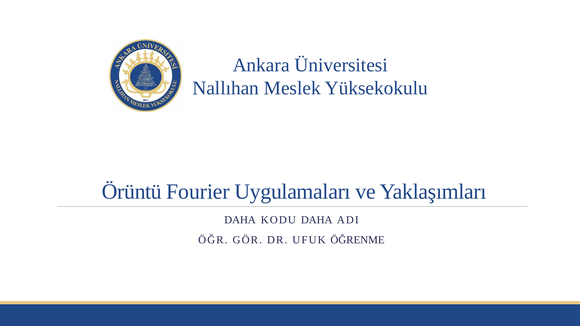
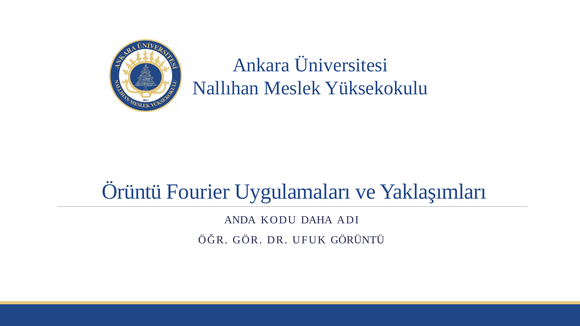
DAHA at (240, 220): DAHA -> ANDA
ÖĞRENME: ÖĞRENME -> GÖRÜNTÜ
